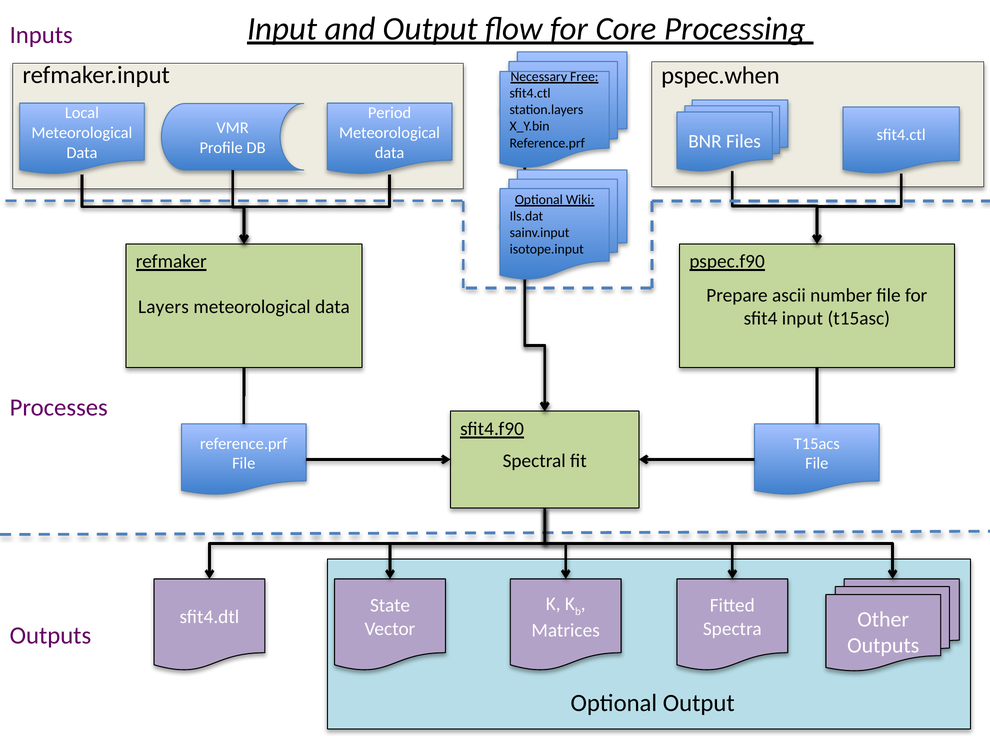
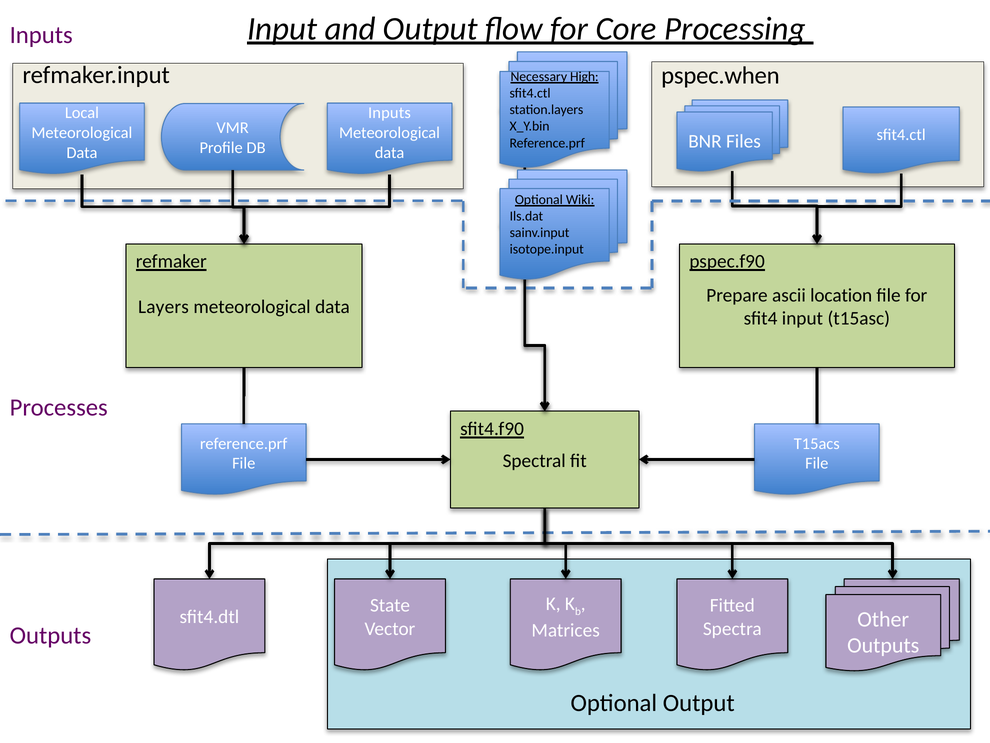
Free: Free -> High
Period at (390, 113): Period -> Inputs
number: number -> location
